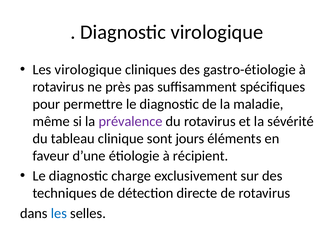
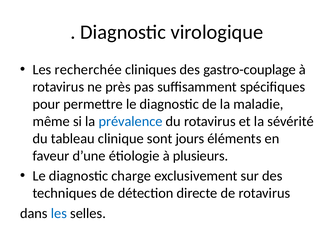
Les virologique: virologique -> recherchée
gastro-étiologie: gastro-étiologie -> gastro-couplage
prévalence colour: purple -> blue
récipient: récipient -> plusieurs
